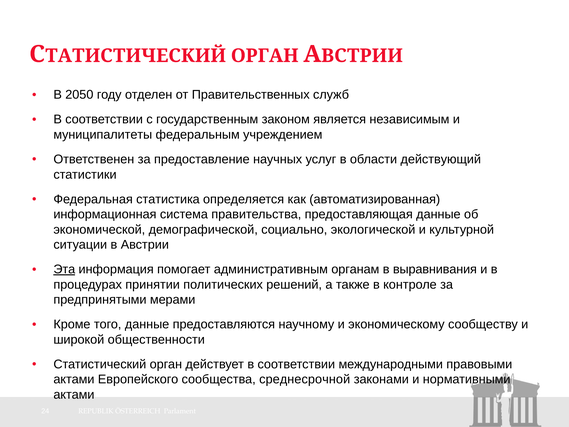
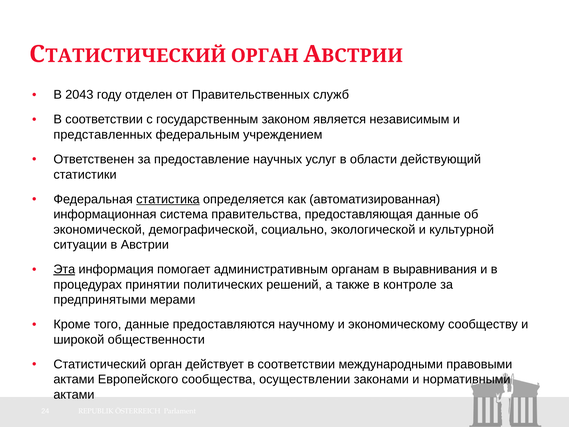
2050: 2050 -> 2043
муниципалитеты: муниципалитеты -> представленных
статистика underline: none -> present
среднесрочной: среднесрочной -> осуществлении
